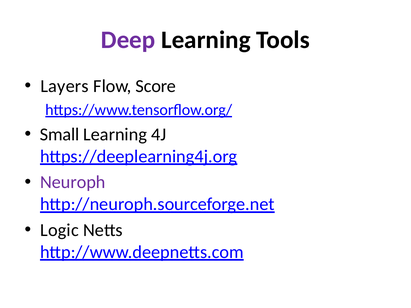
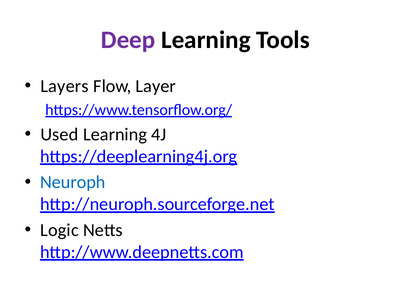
Score: Score -> Layer
Small: Small -> Used
Neuroph colour: purple -> blue
